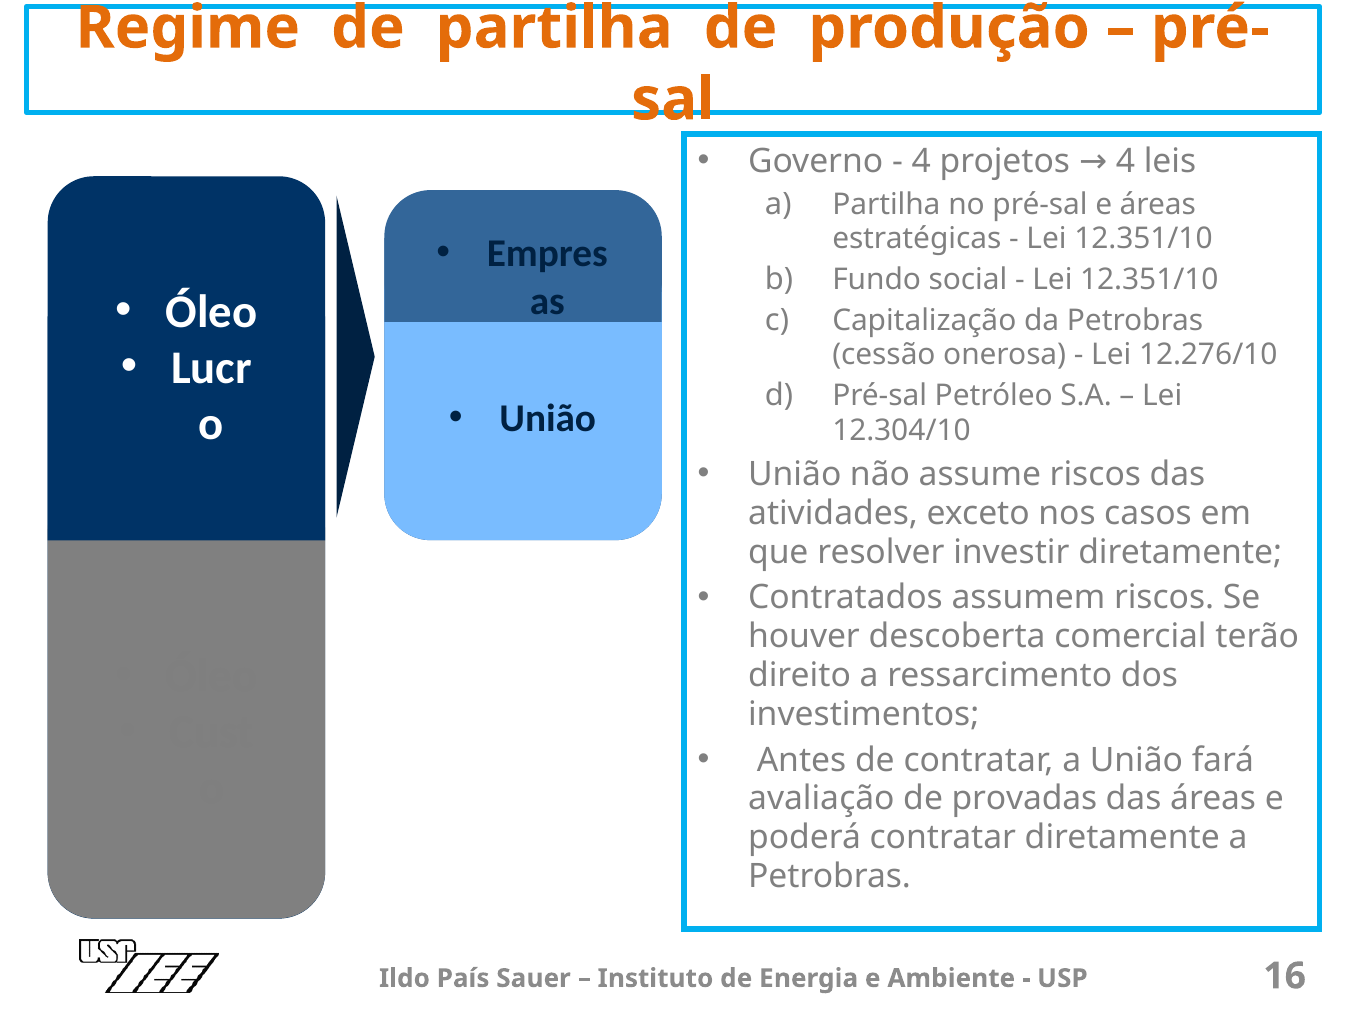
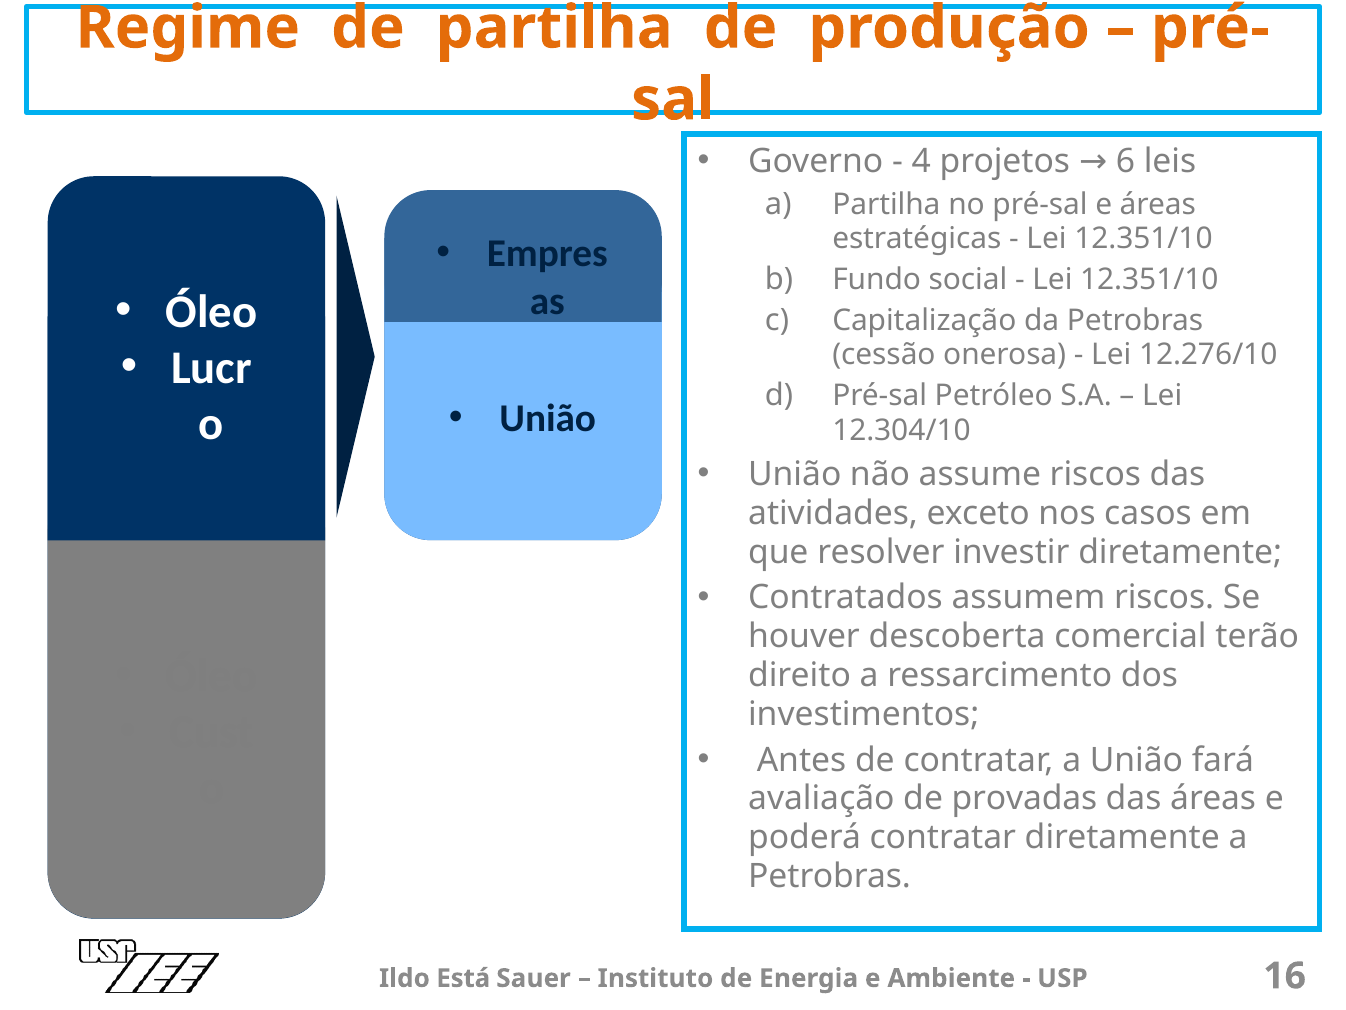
projetos 4: 4 -> 6
País: País -> Está
